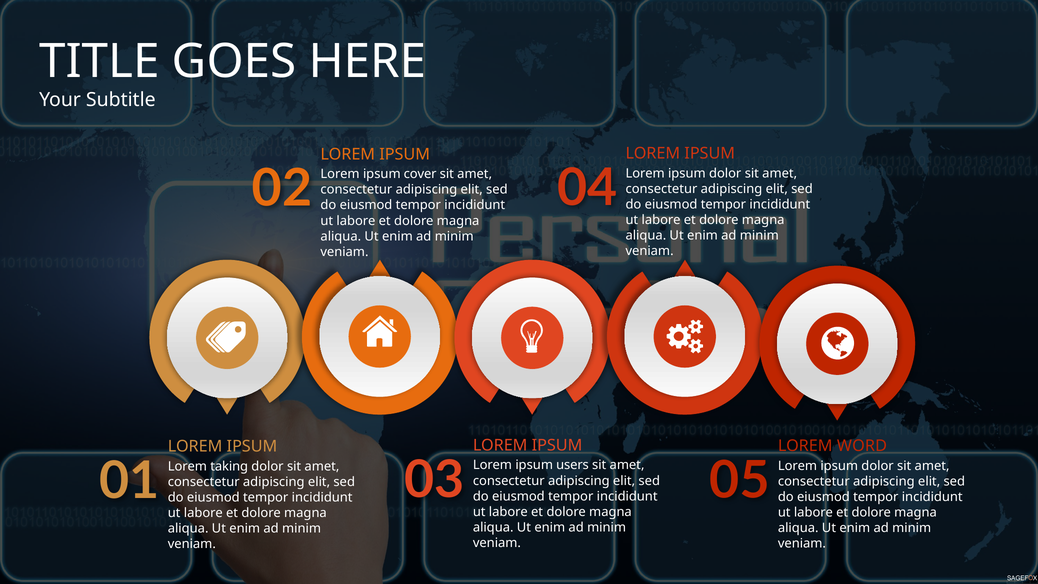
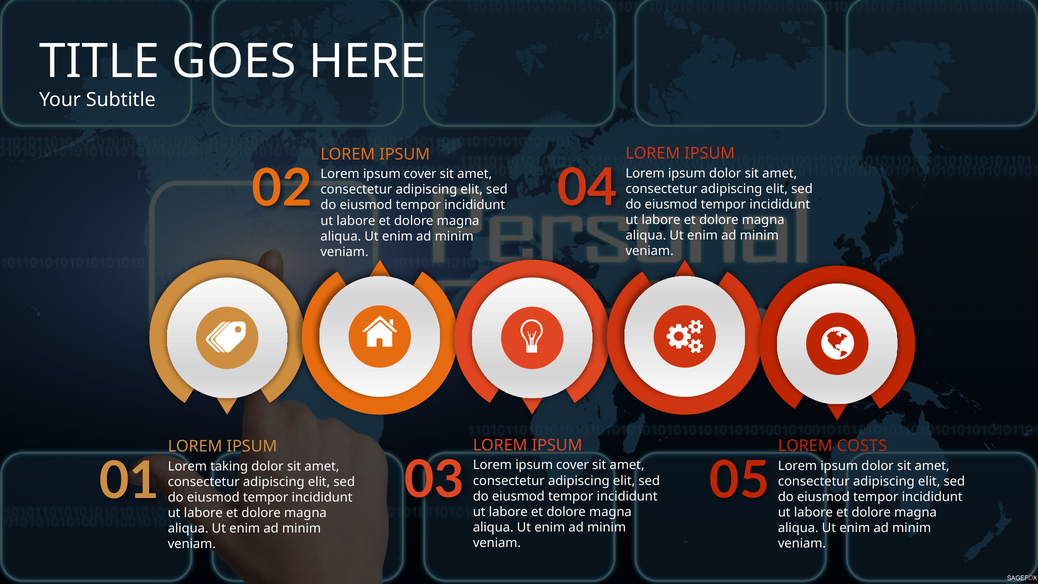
WORD: WORD -> COSTS
users at (573, 465): users -> cover
